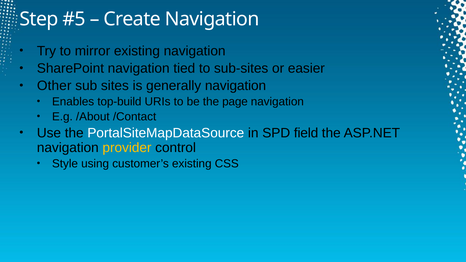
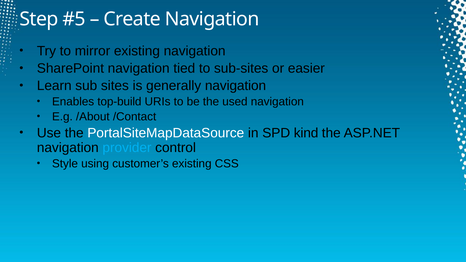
Other: Other -> Learn
page: page -> used
field: field -> kind
provider colour: yellow -> light blue
